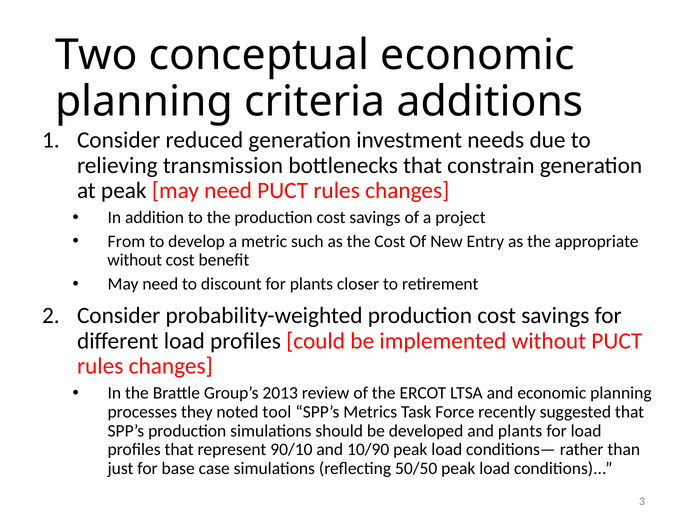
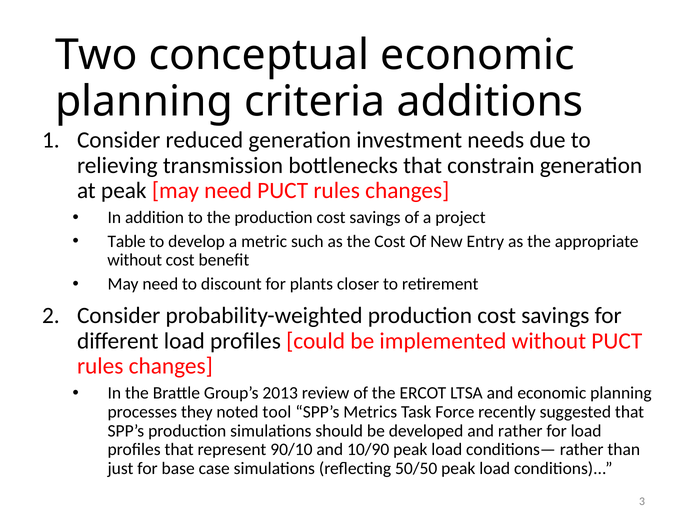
From: From -> Table
and plants: plants -> rather
